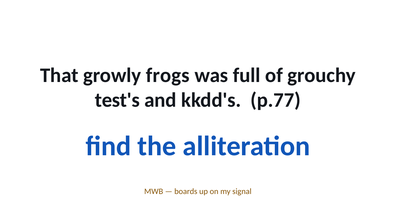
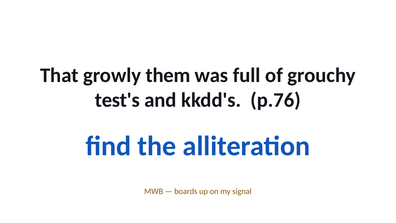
frogs: frogs -> them
p.77: p.77 -> p.76
